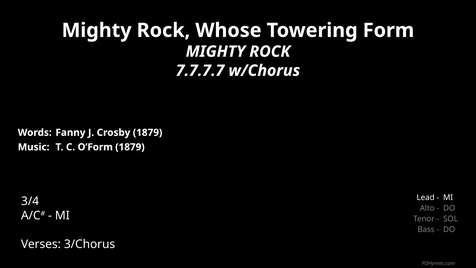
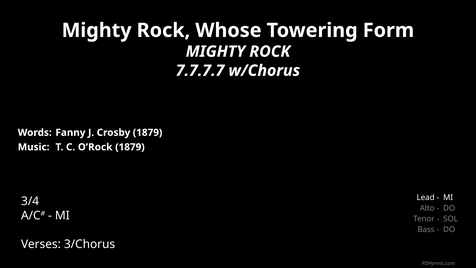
O’Form: O’Form -> O’Rock
